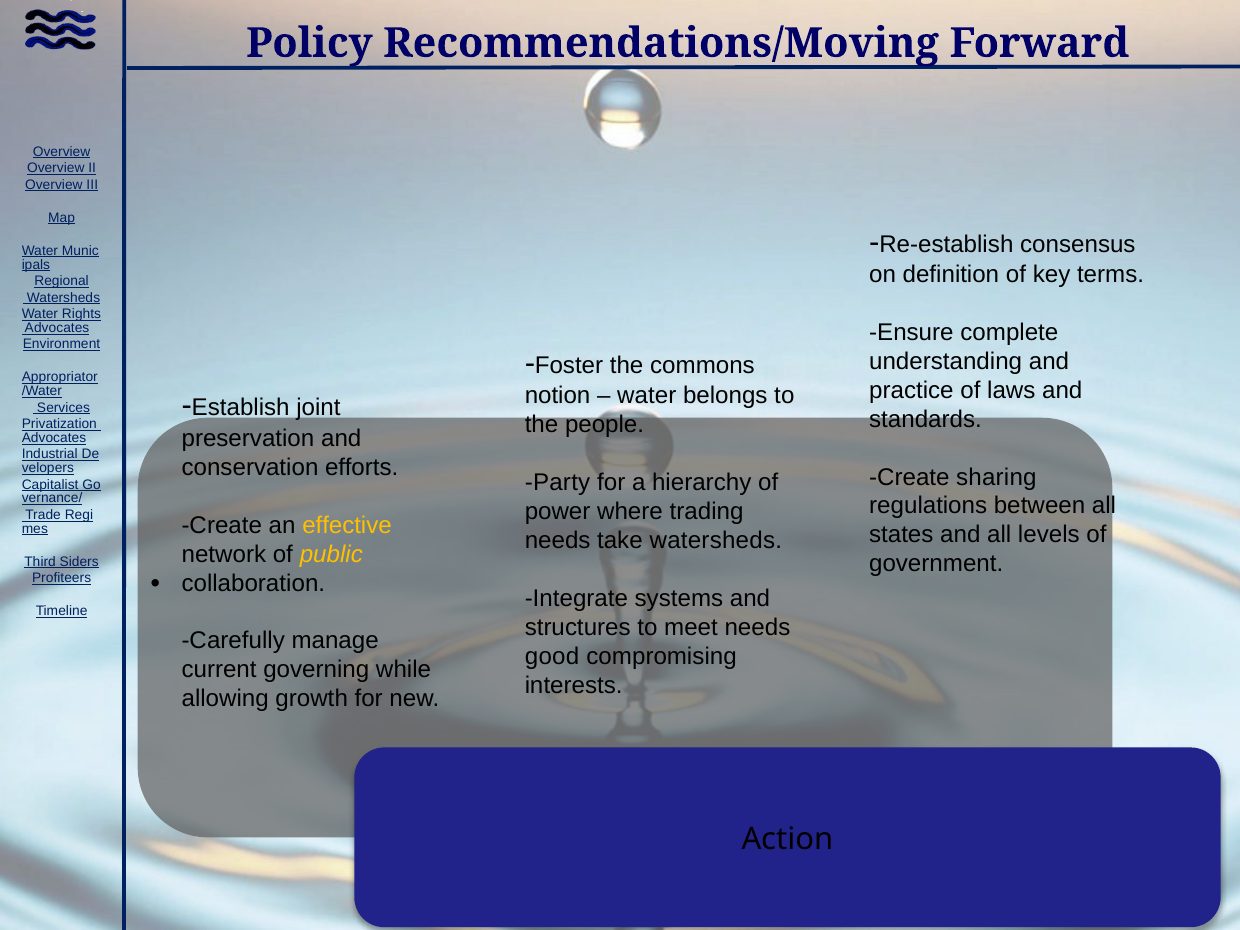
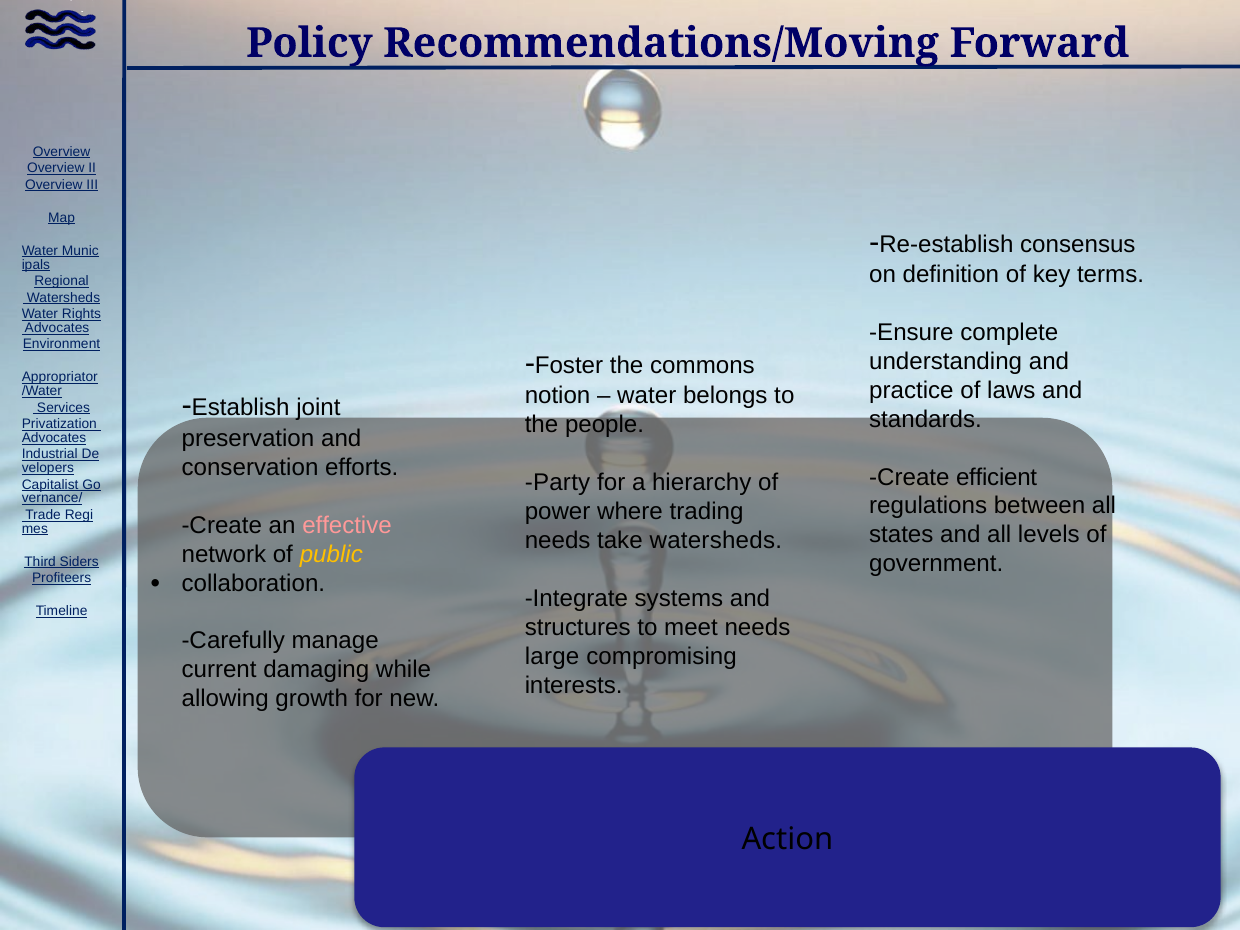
sharing: sharing -> efficient
effective colour: yellow -> pink
good: good -> large
governing: governing -> damaging
